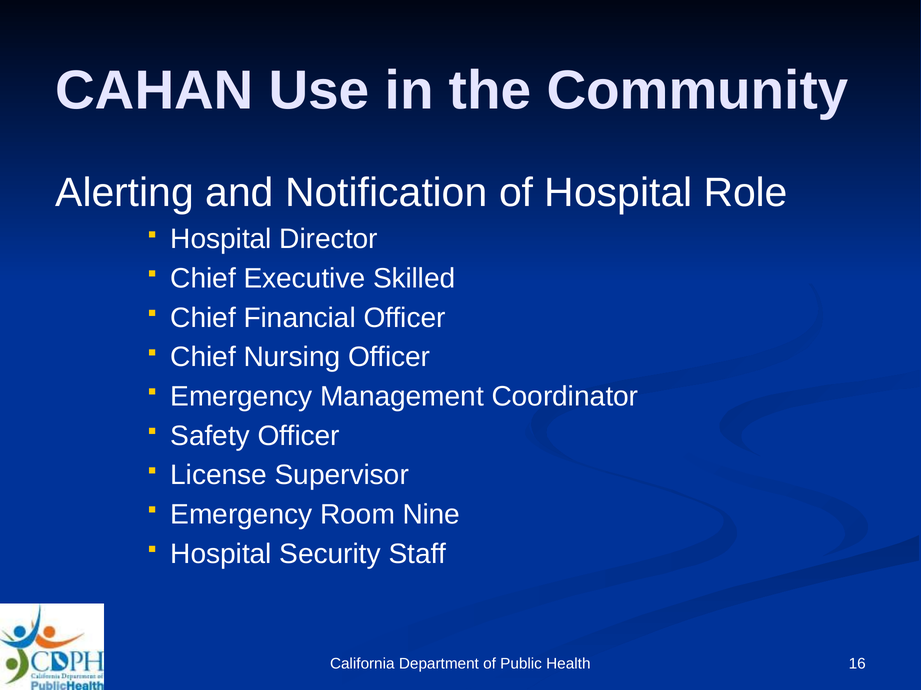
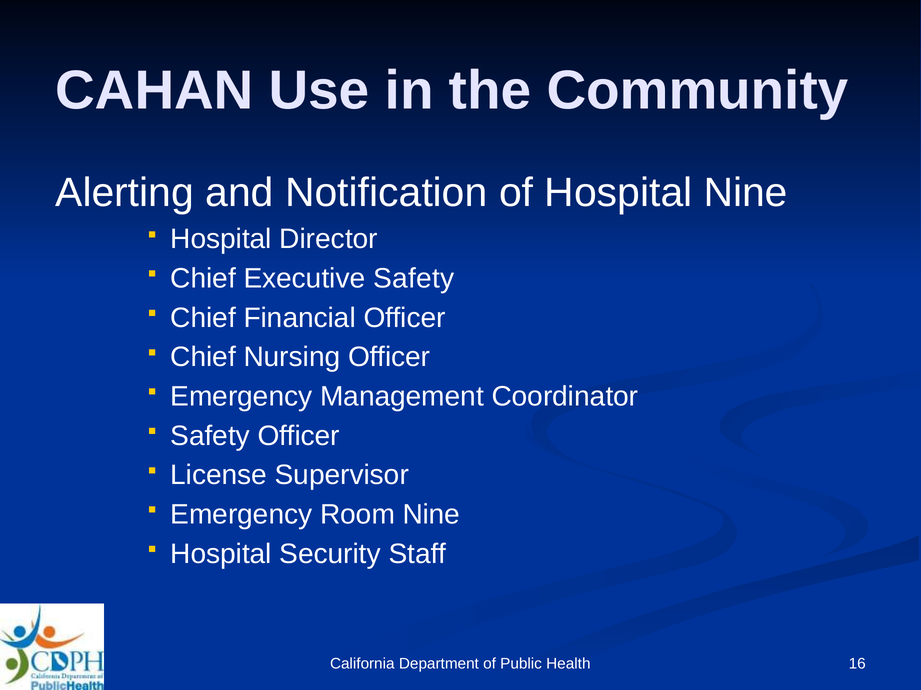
Hospital Role: Role -> Nine
Executive Skilled: Skilled -> Safety
